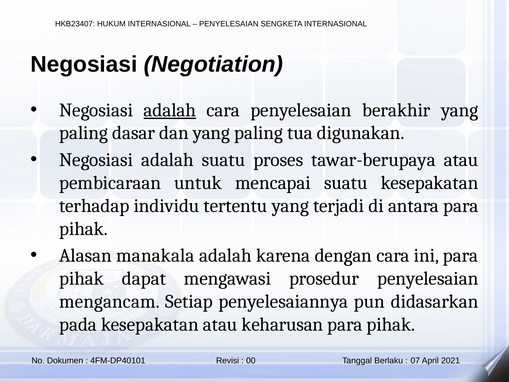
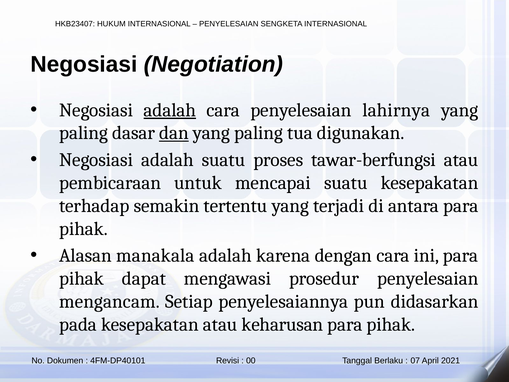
berakhir: berakhir -> lahirnya
dan underline: none -> present
tawar-berupaya: tawar-berupaya -> tawar-berfungsi
individu: individu -> semakin
